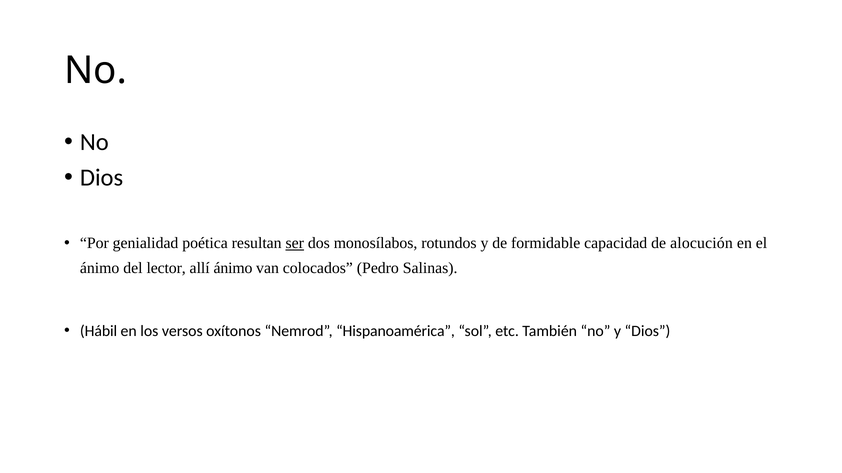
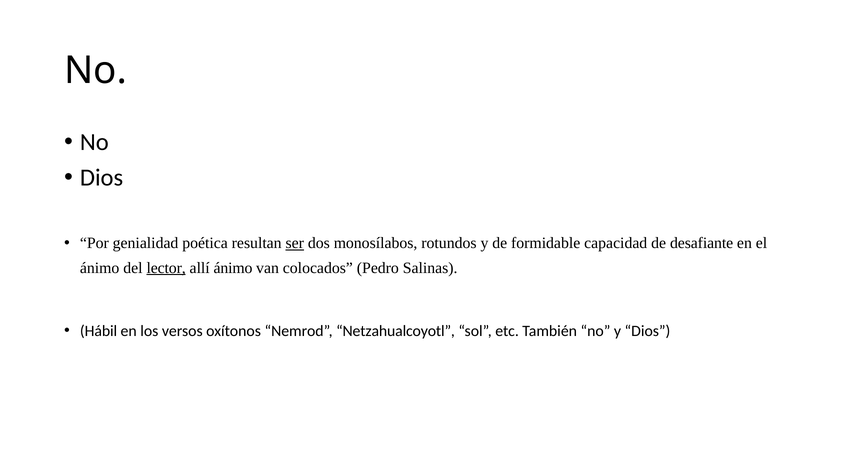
alocución: alocución -> desafiante
lector underline: none -> present
Hispanoamérica: Hispanoamérica -> Netzahualcoyotl
